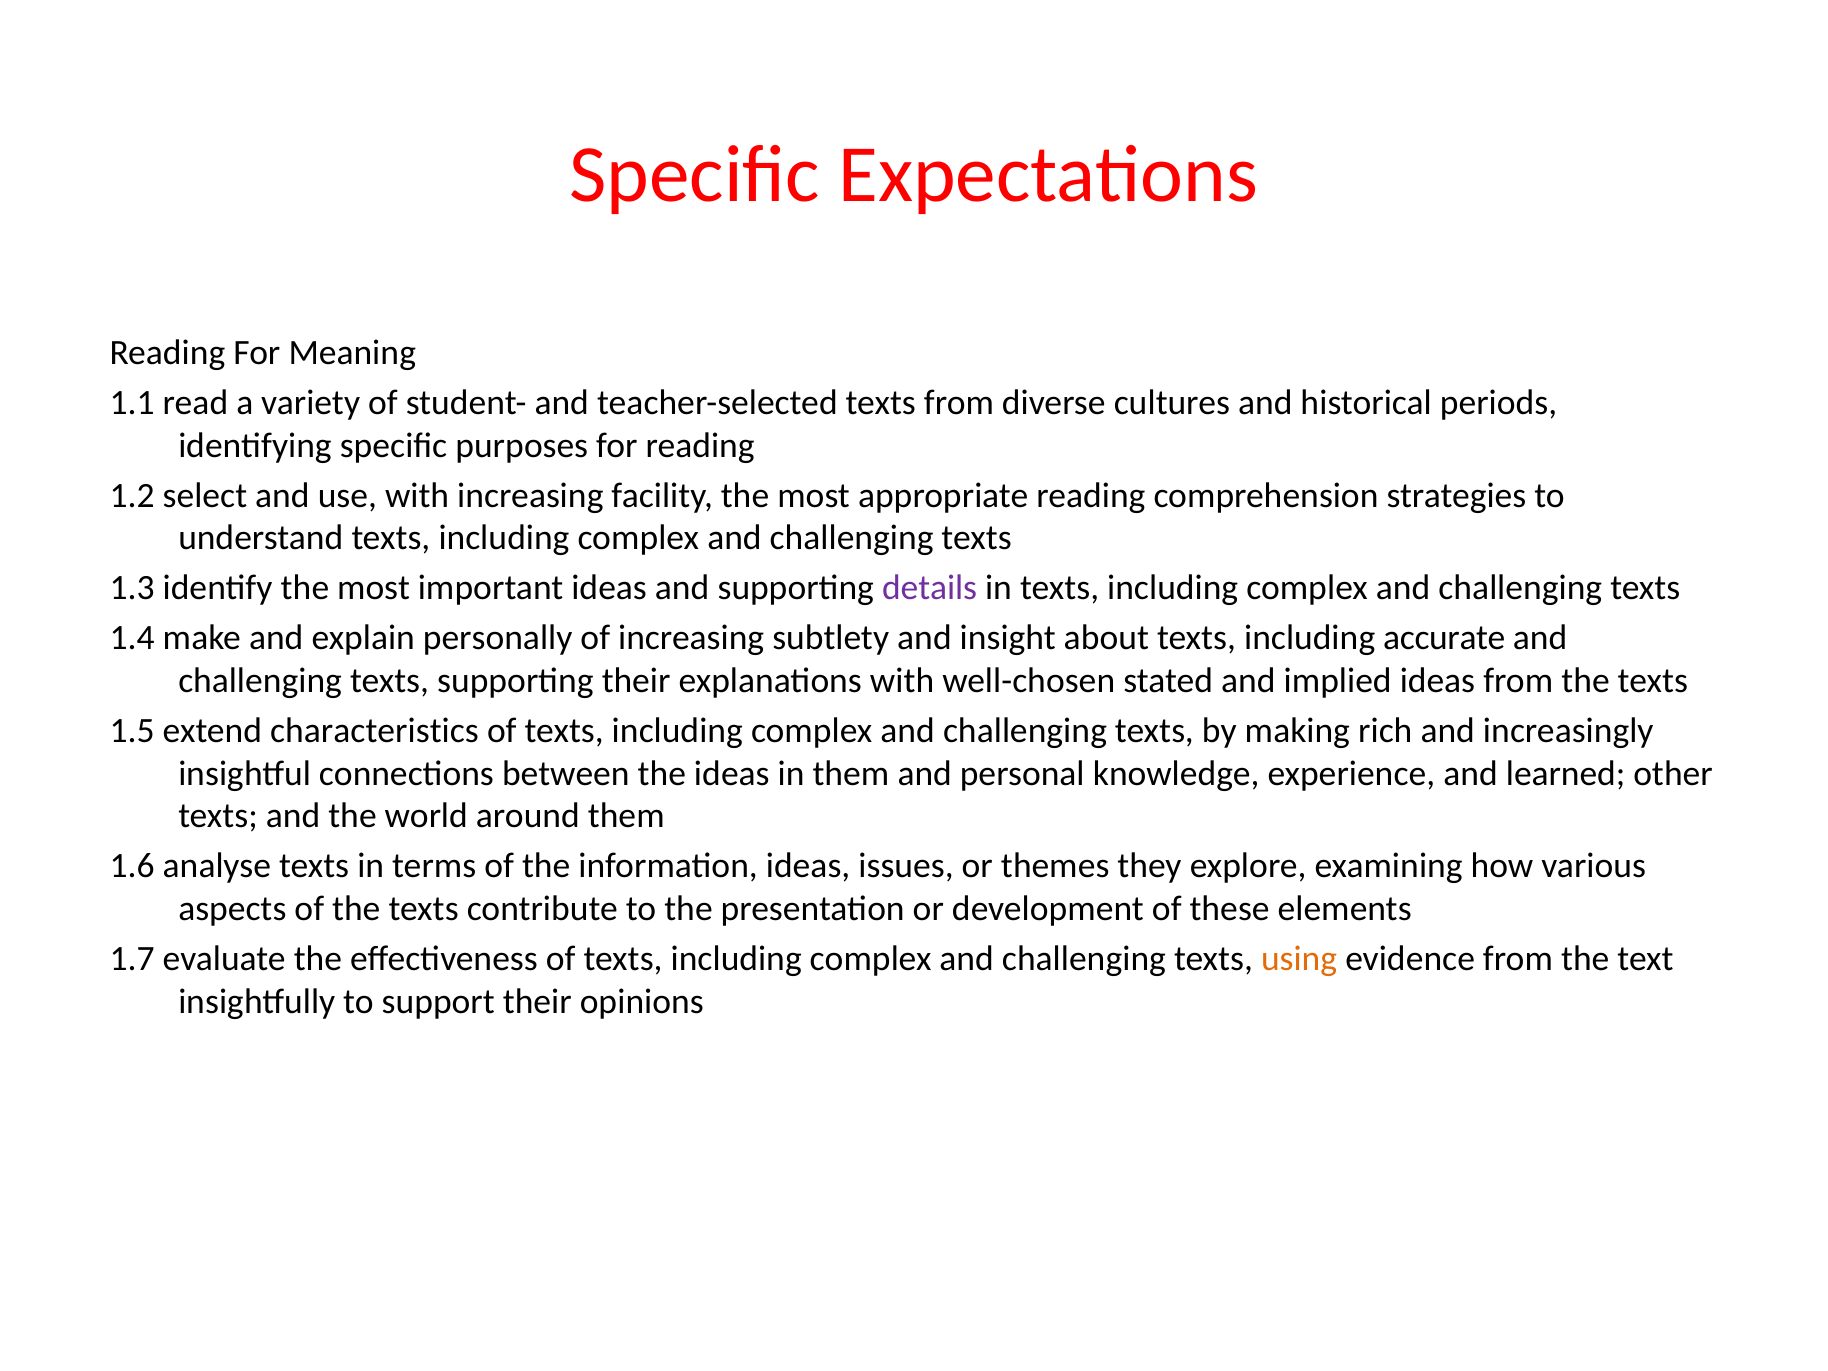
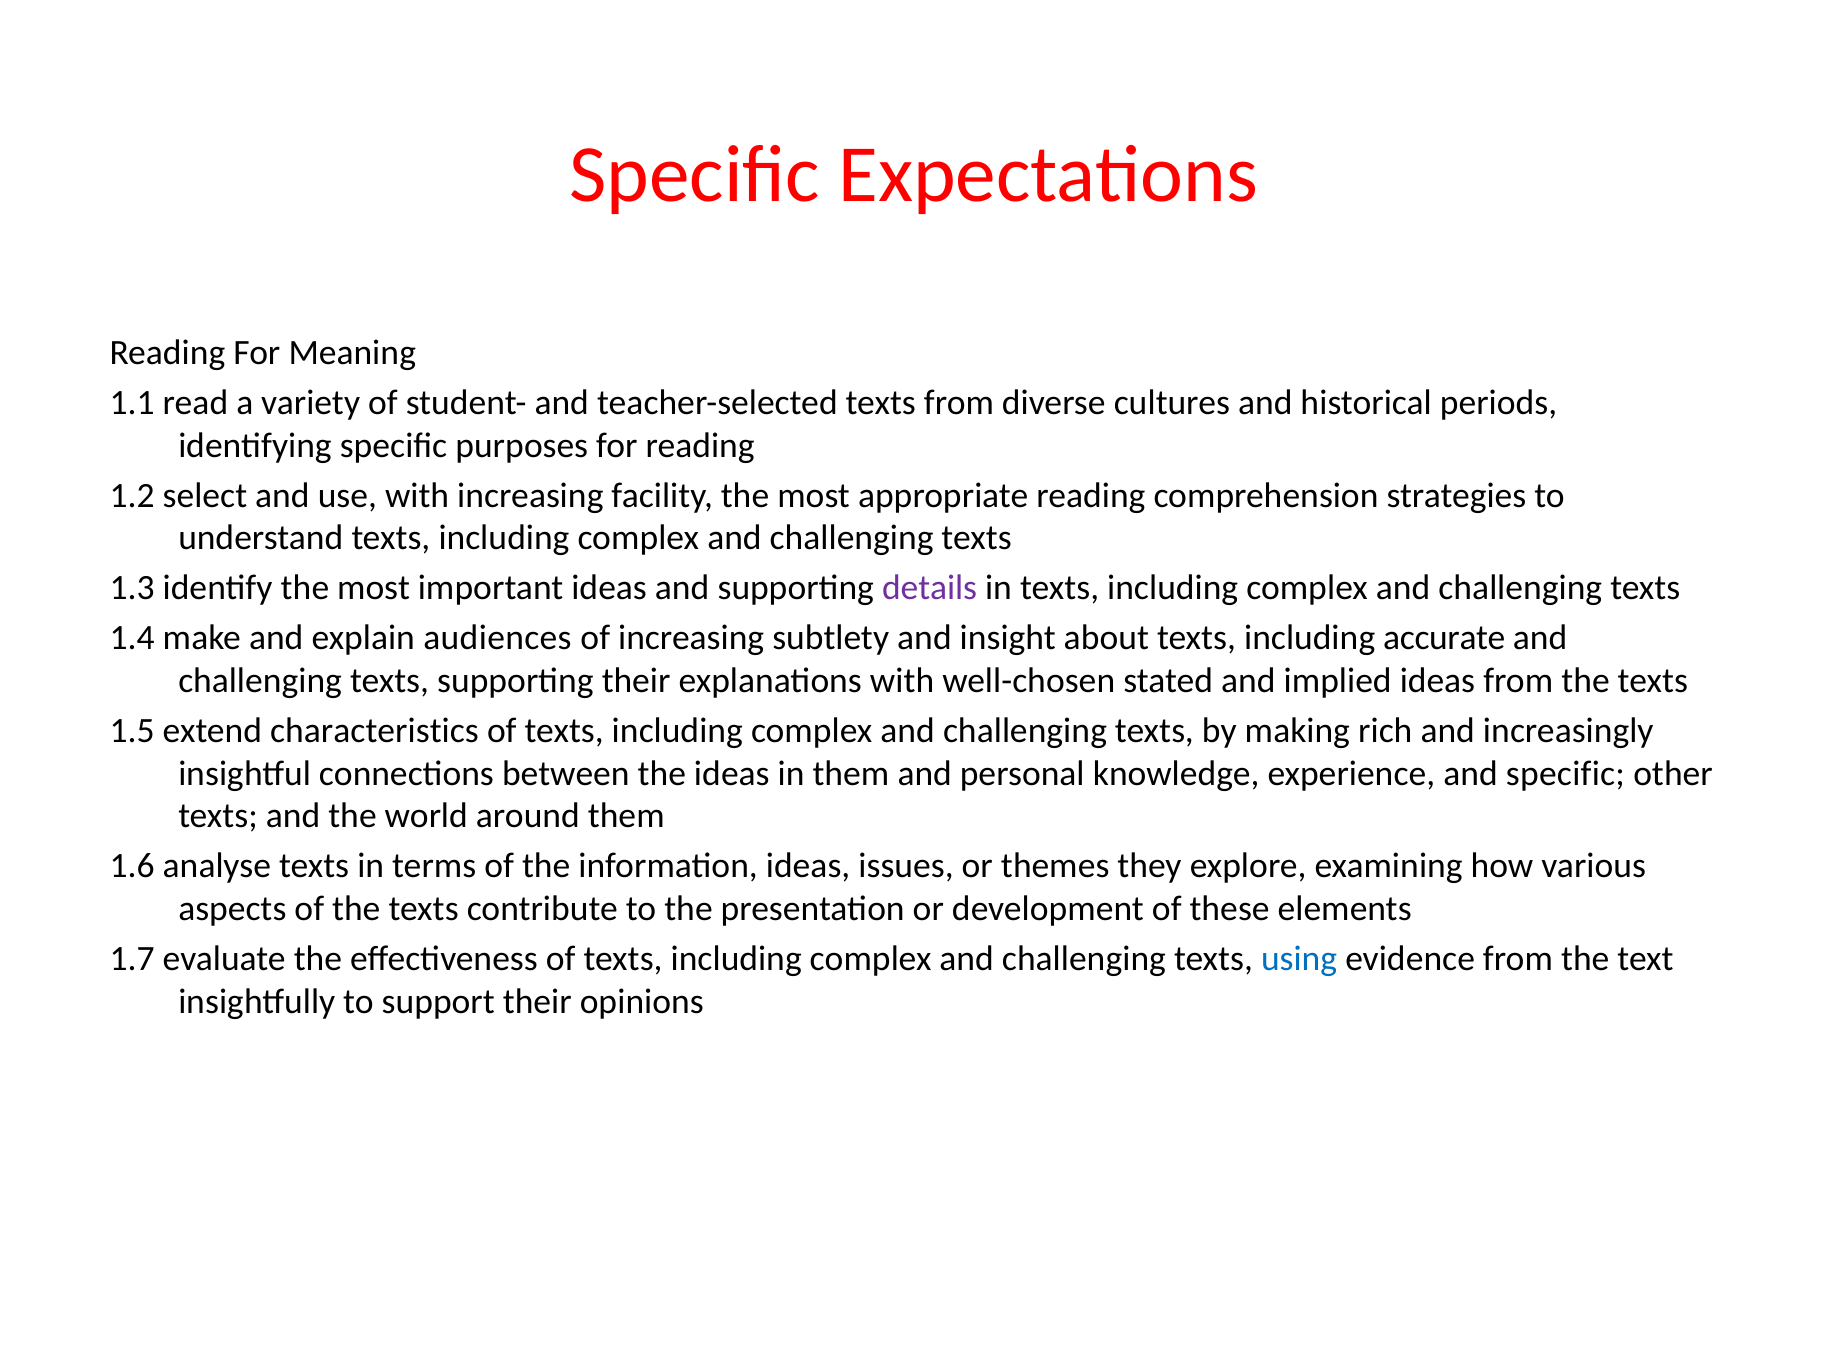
personally: personally -> audiences
and learned: learned -> specific
using colour: orange -> blue
